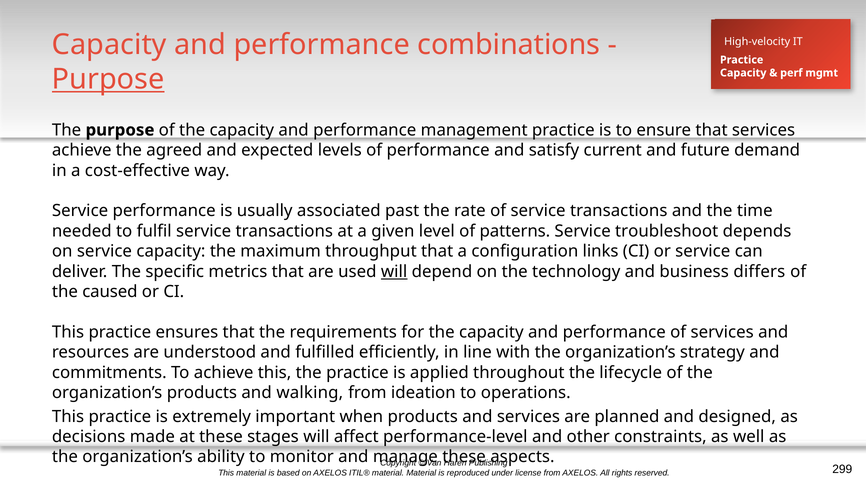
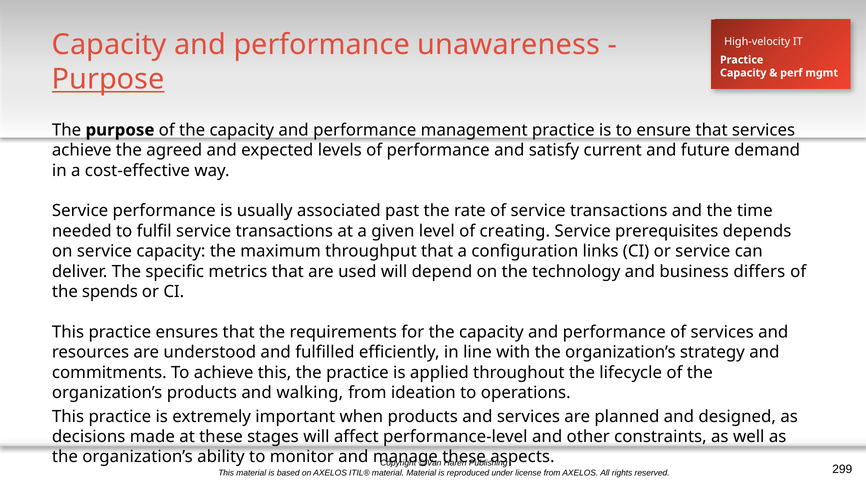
combinations: combinations -> unawareness
patterns: patterns -> creating
troubleshoot: troubleshoot -> prerequisites
will at (394, 272) underline: present -> none
caused: caused -> spends
